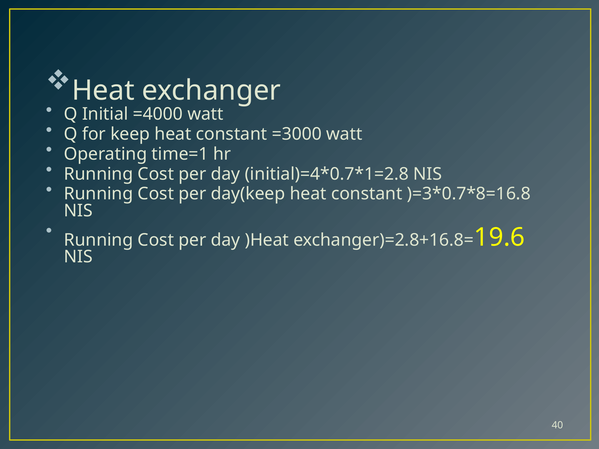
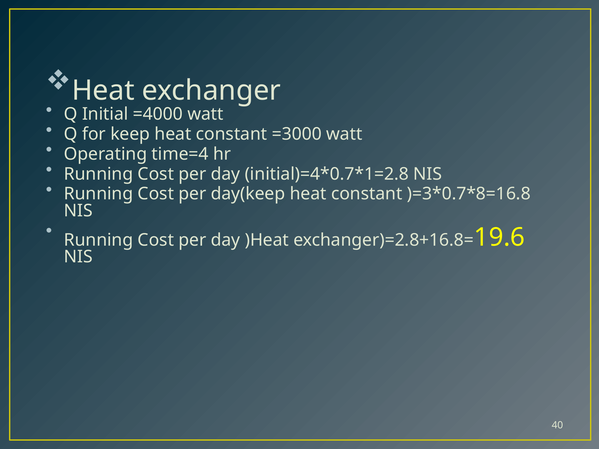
time=1: time=1 -> time=4
